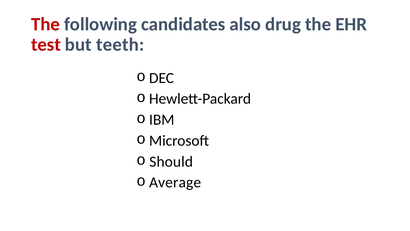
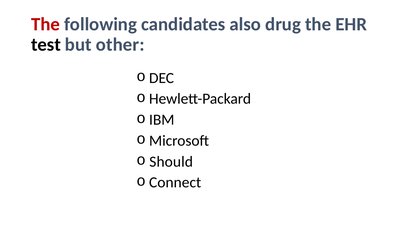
test colour: red -> black
teeth: teeth -> other
Average: Average -> Connect
